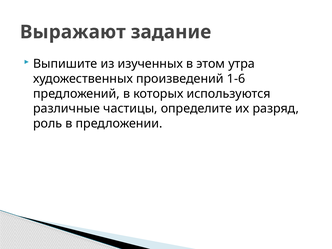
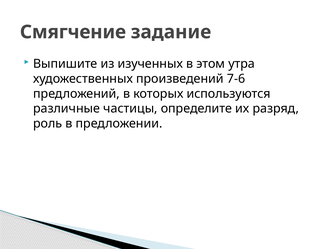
Выражают: Выражают -> Смягчение
1-6: 1-6 -> 7-6
